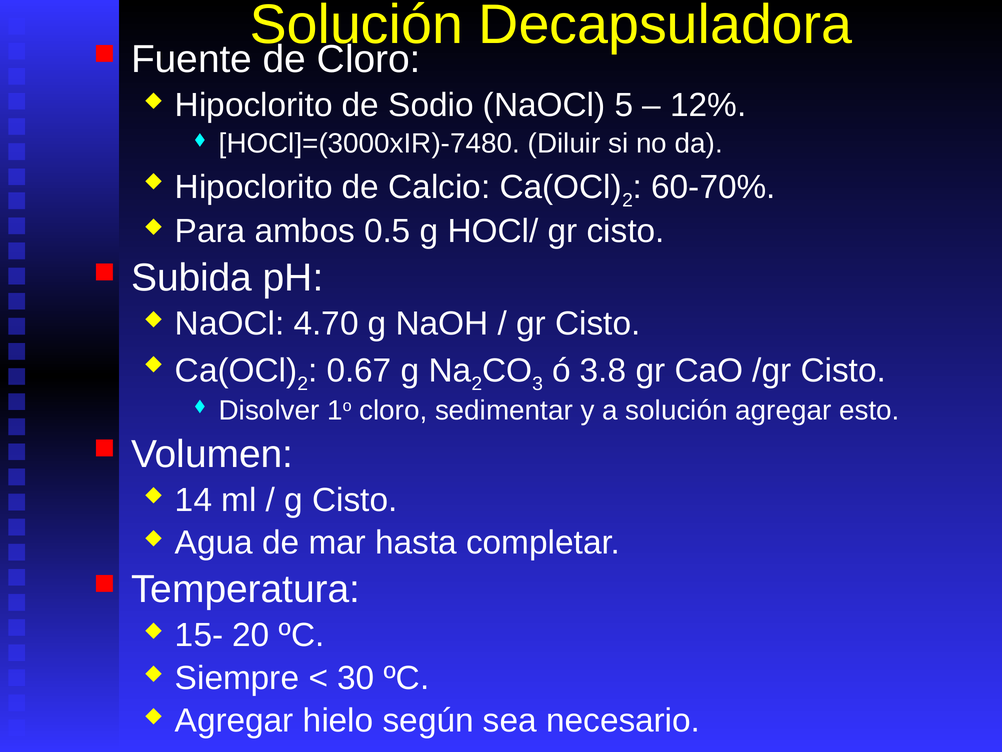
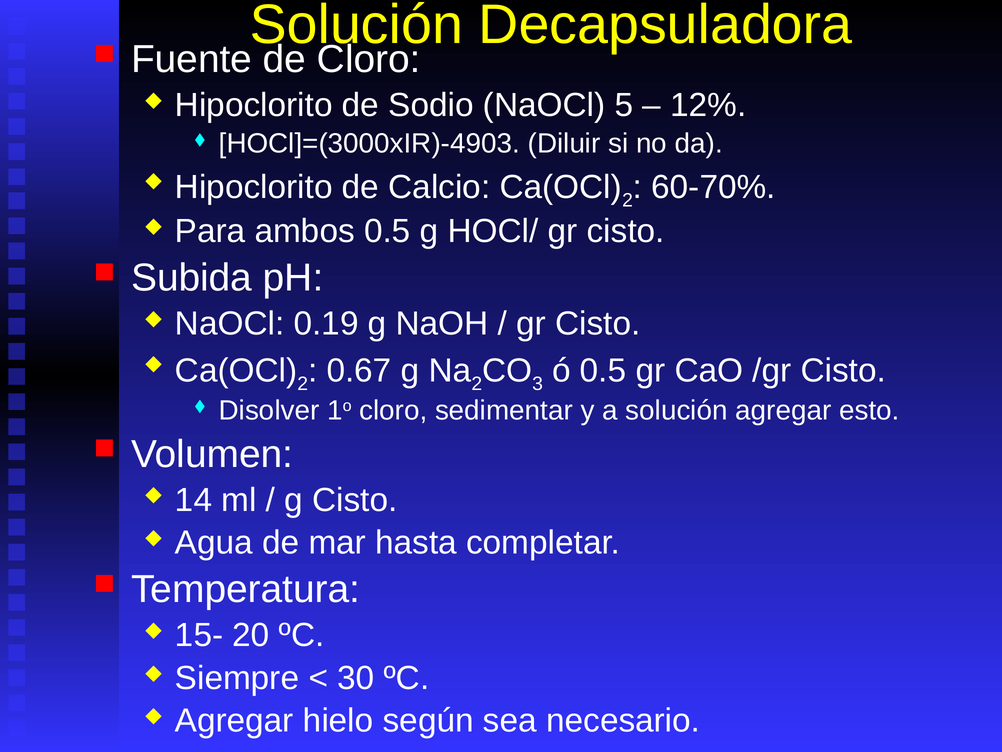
HOCl]=(3000xIR)-7480: HOCl]=(3000xIR)-7480 -> HOCl]=(3000xIR)-4903
4.70: 4.70 -> 0.19
ó 3.8: 3.8 -> 0.5
